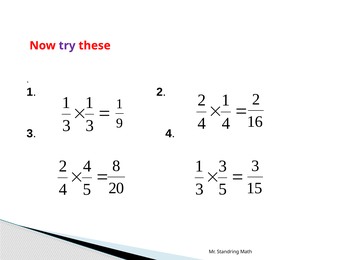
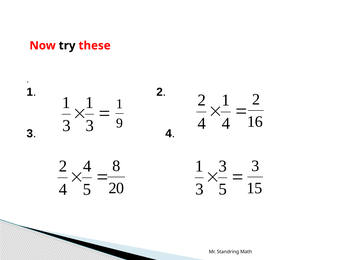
try colour: purple -> black
